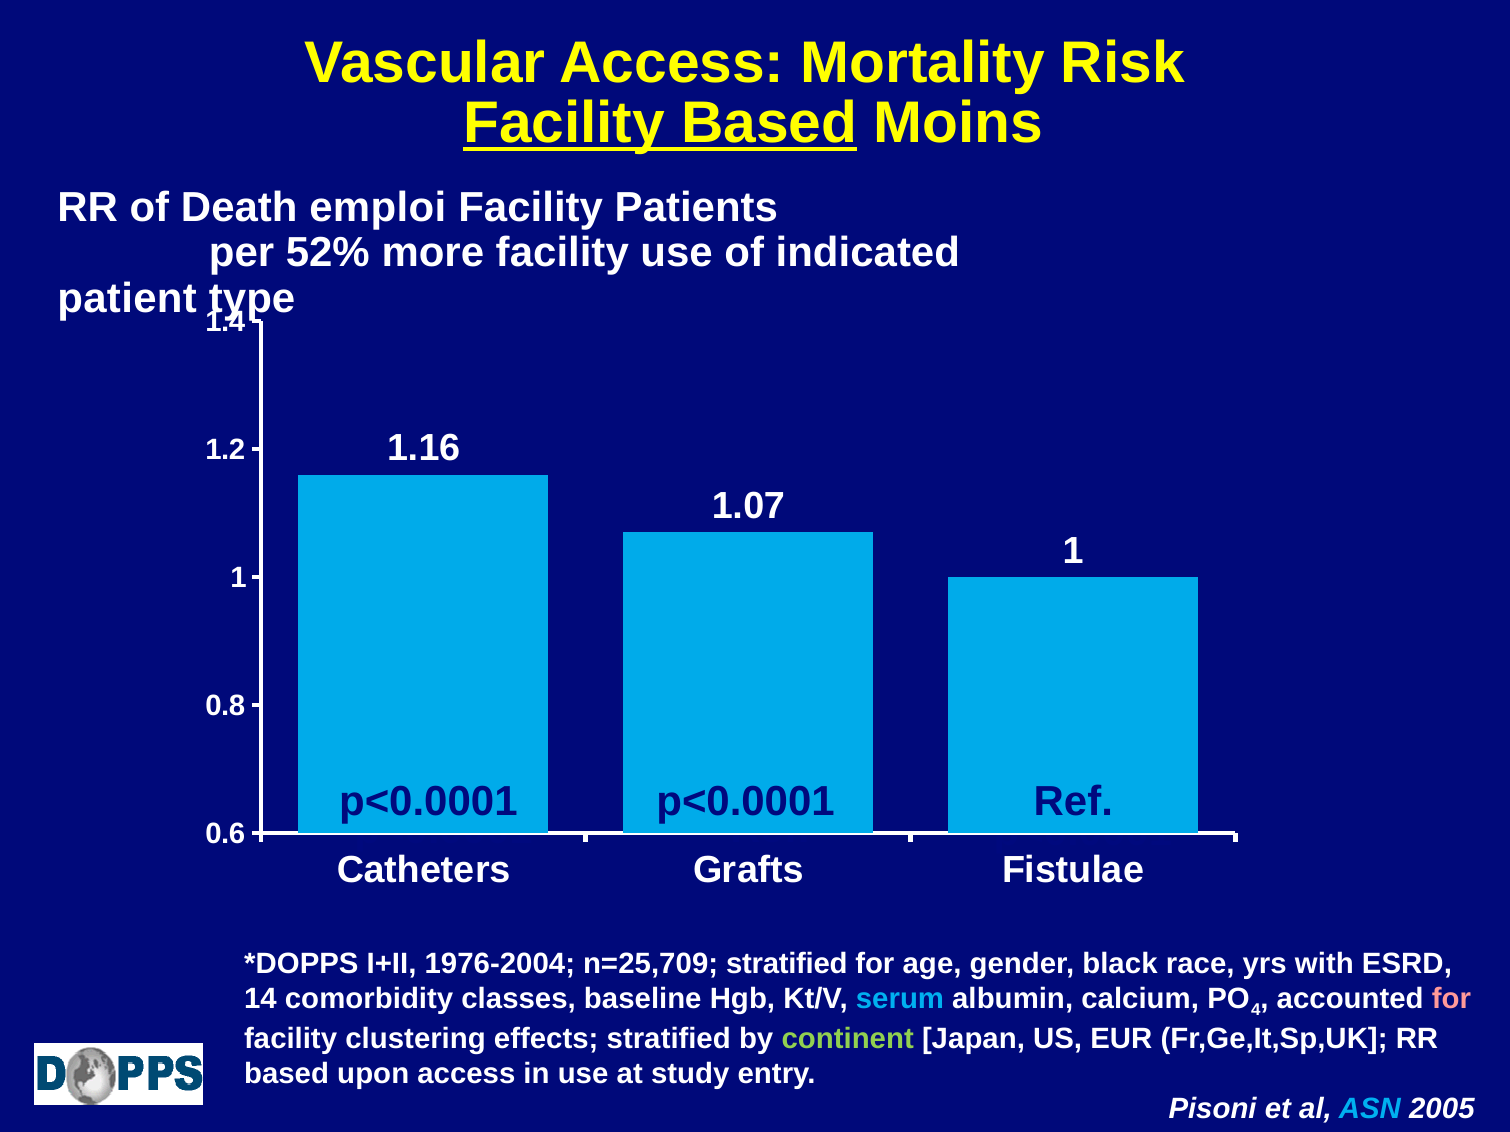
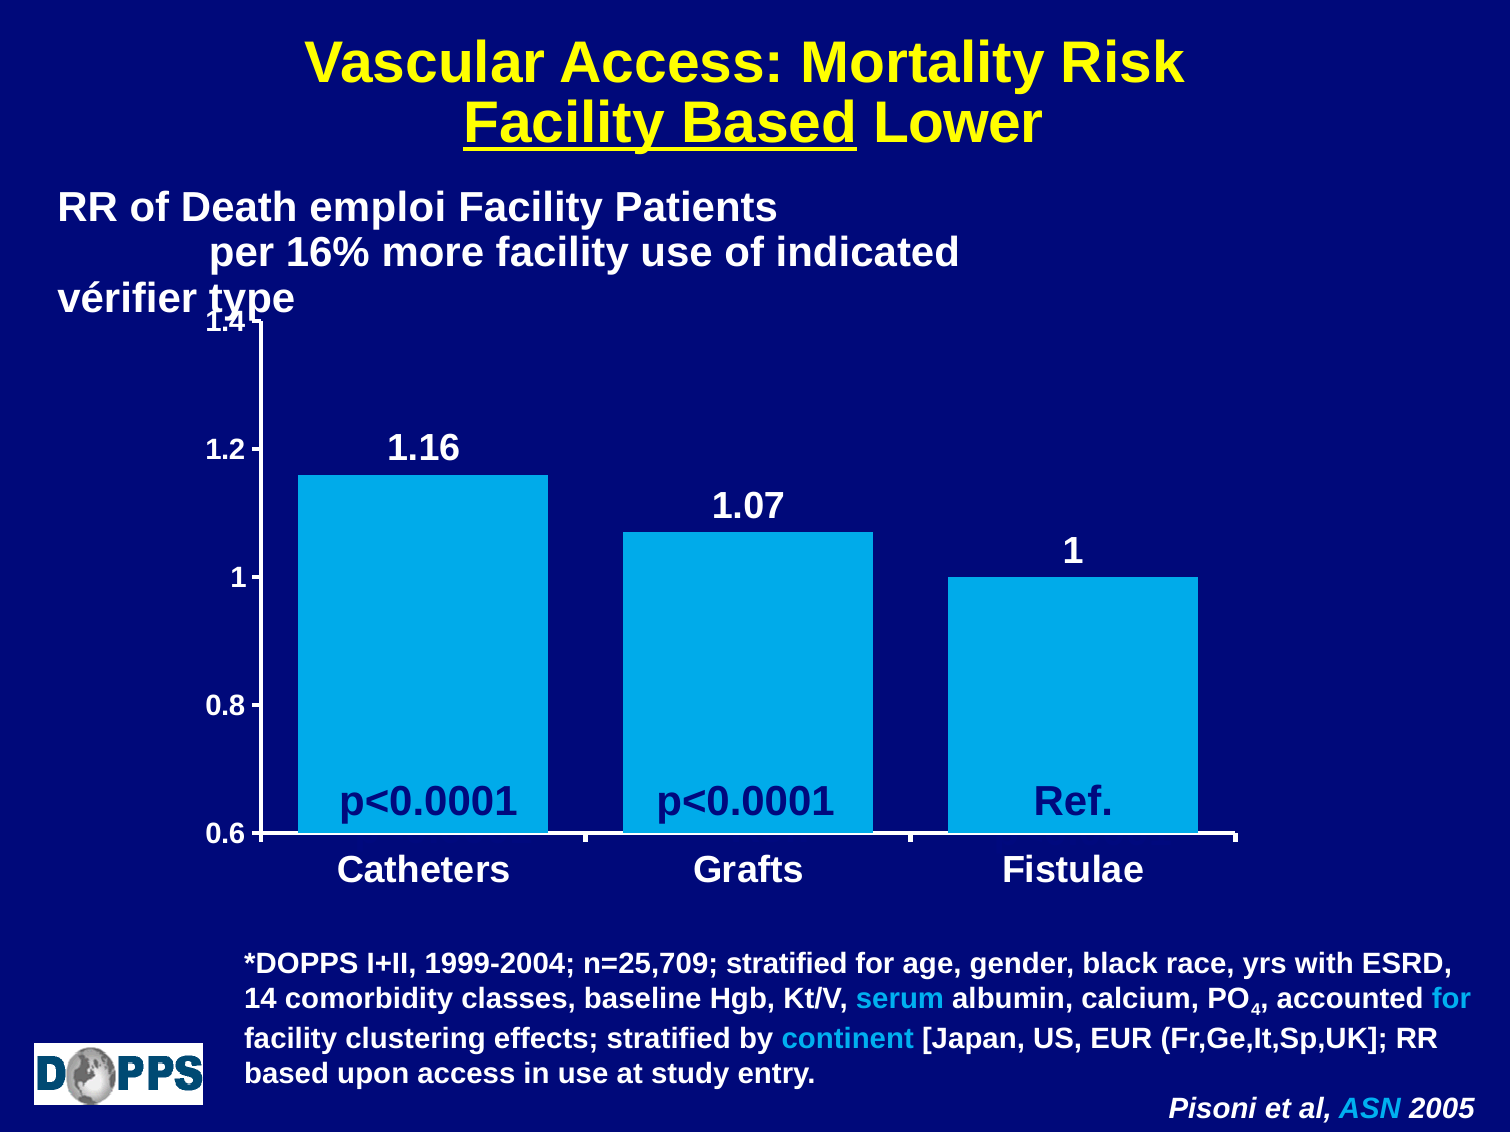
Moins: Moins -> Lower
52%: 52% -> 16%
patient: patient -> vérifier
1976-2004: 1976-2004 -> 1999-2004
for at (1451, 999) colour: pink -> light blue
continent colour: light green -> light blue
